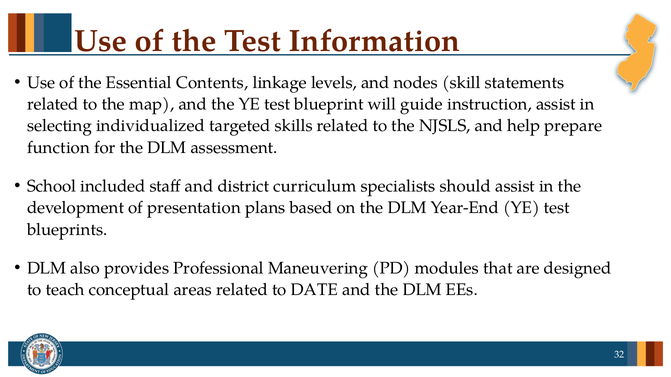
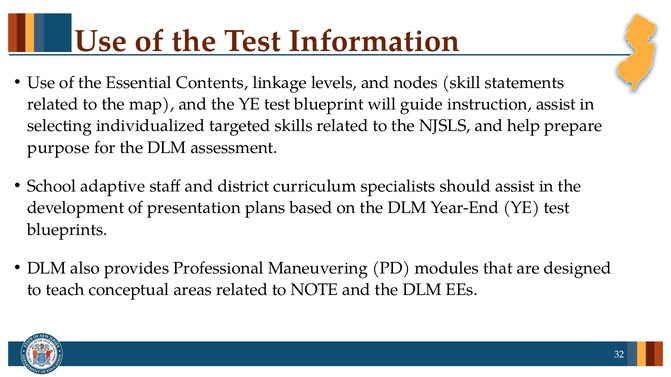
function: function -> purpose
included: included -> adaptive
DATE: DATE -> NOTE
